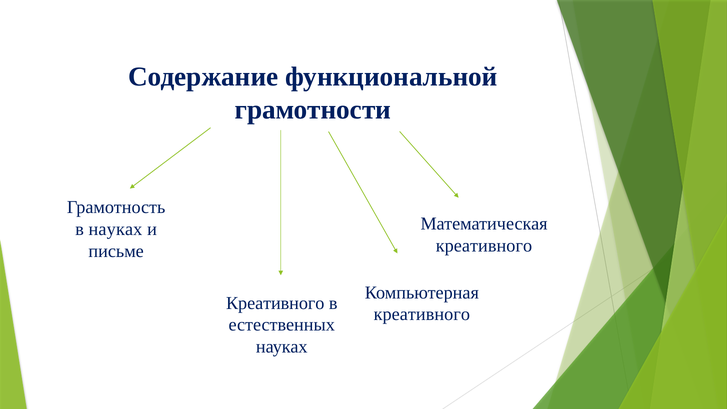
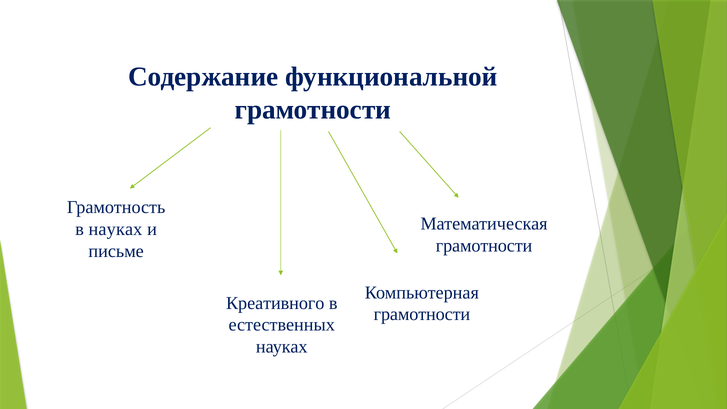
креативного at (484, 246): креативного -> грамотности
креативного at (422, 314): креативного -> грамотности
